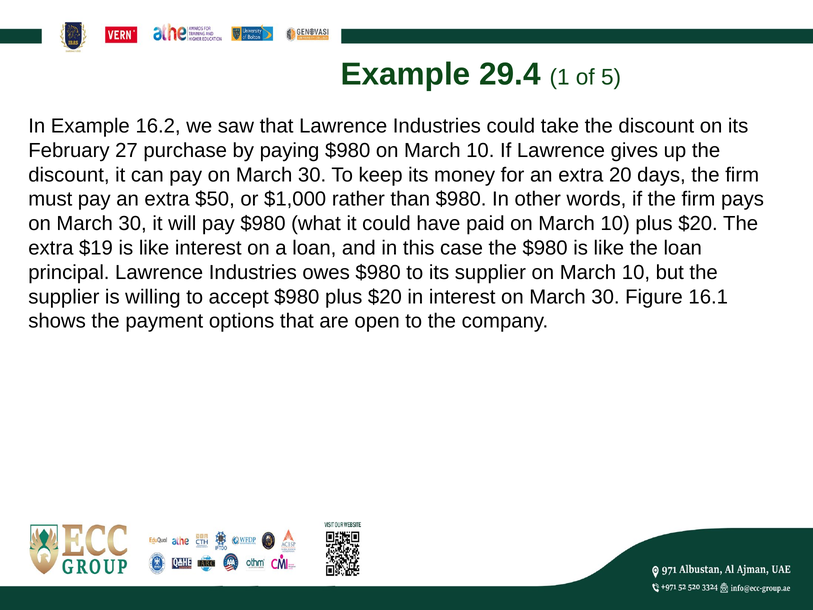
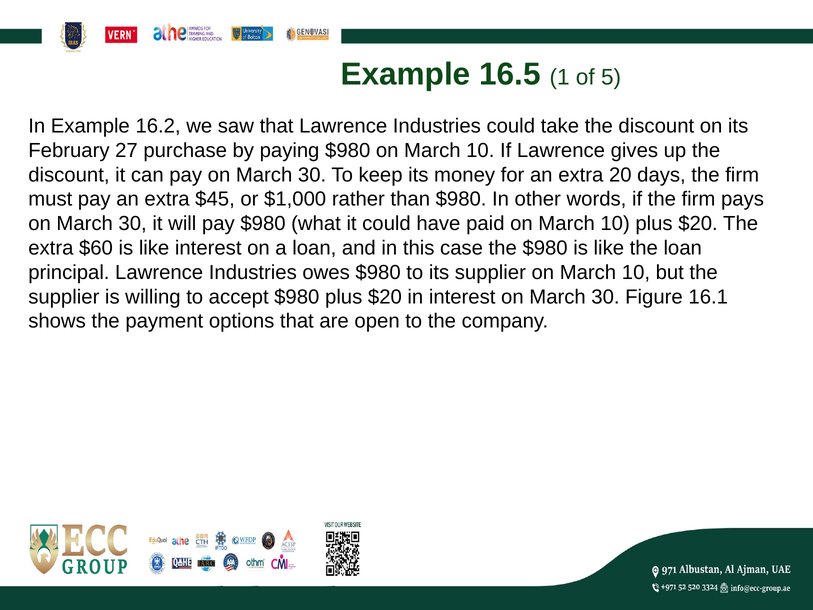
29.4: 29.4 -> 16.5
$50: $50 -> $45
$19: $19 -> $60
